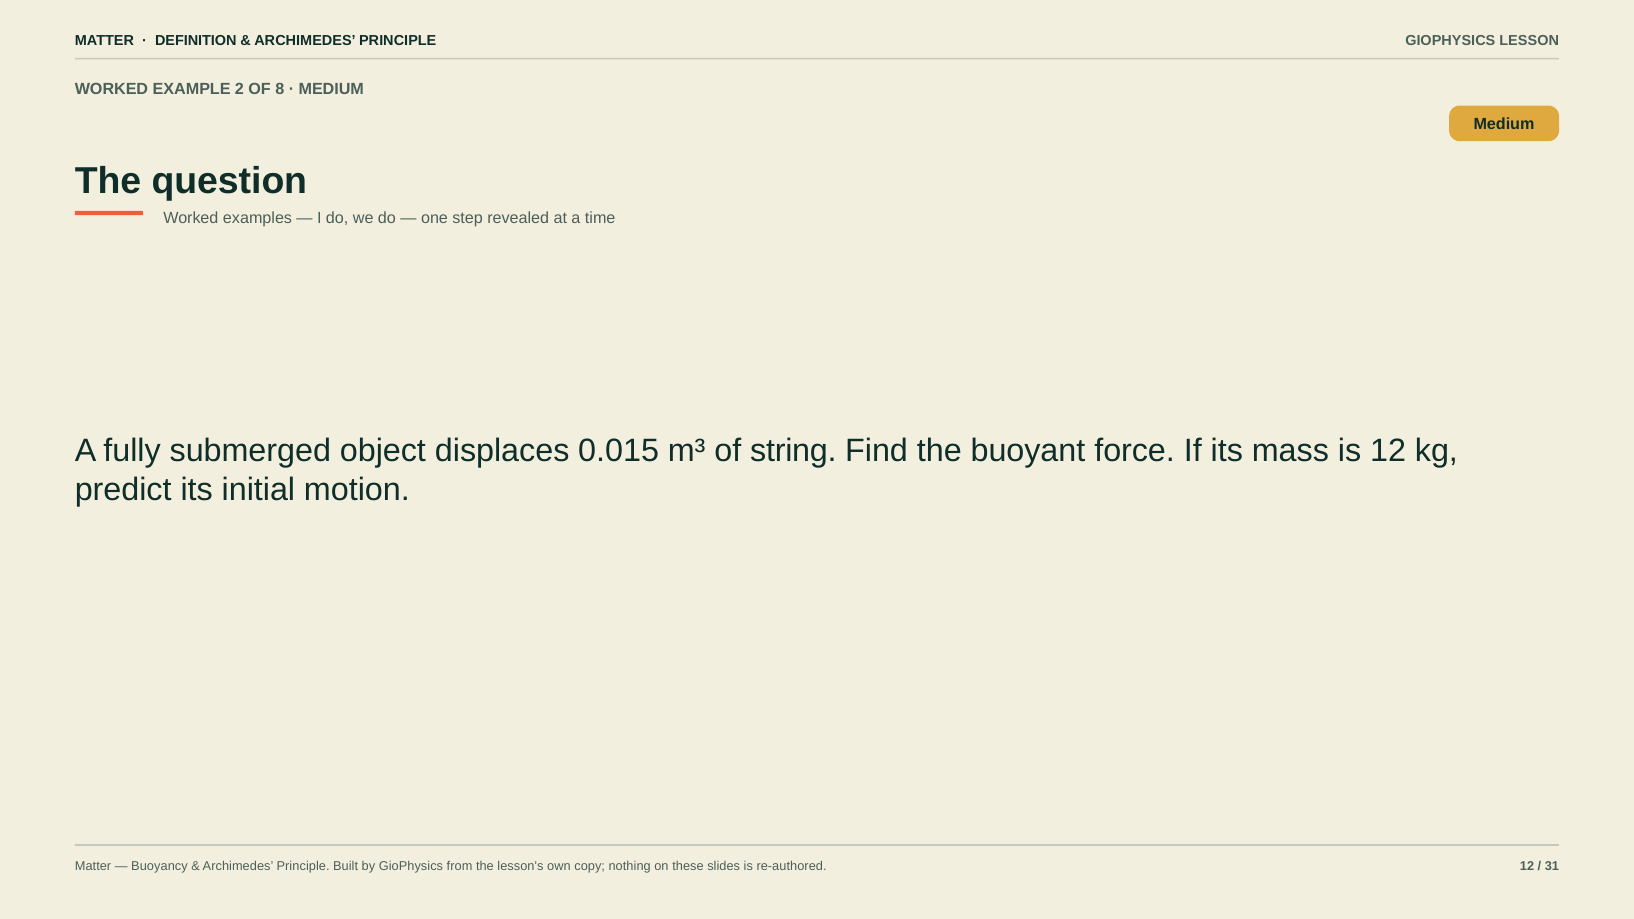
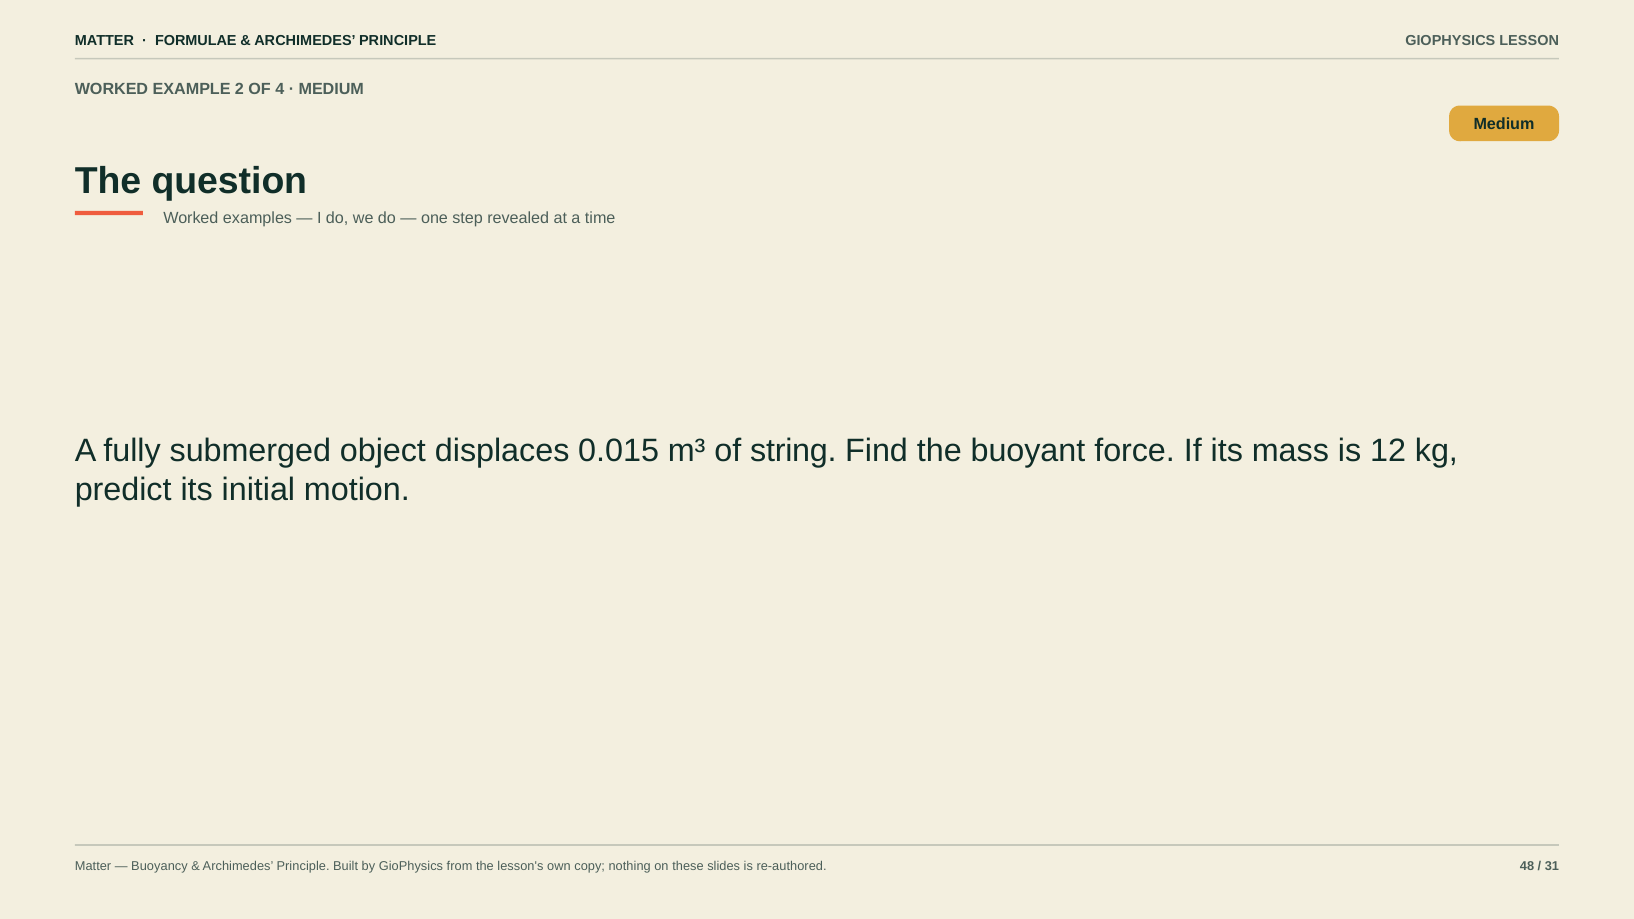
DEFINITION: DEFINITION -> FORMULAE
8: 8 -> 4
re-authored 12: 12 -> 48
